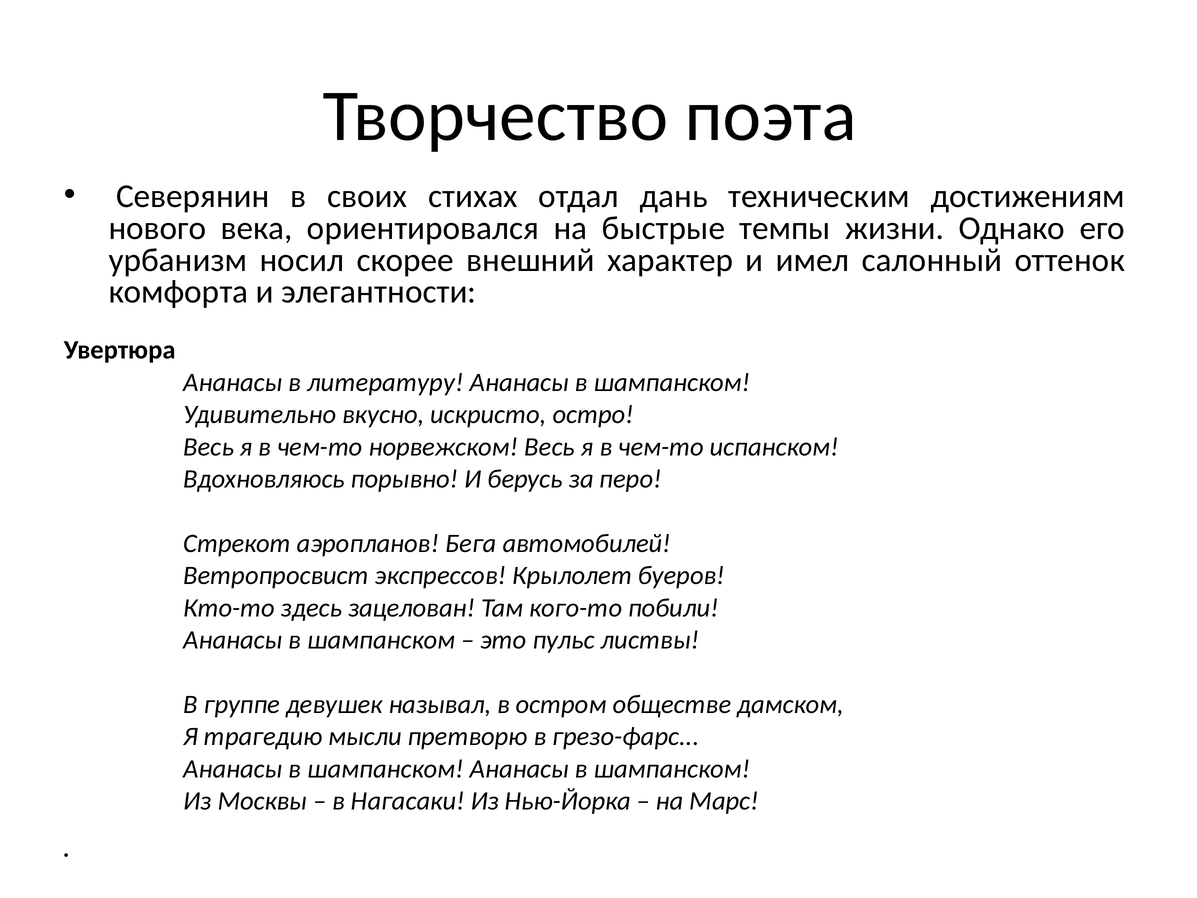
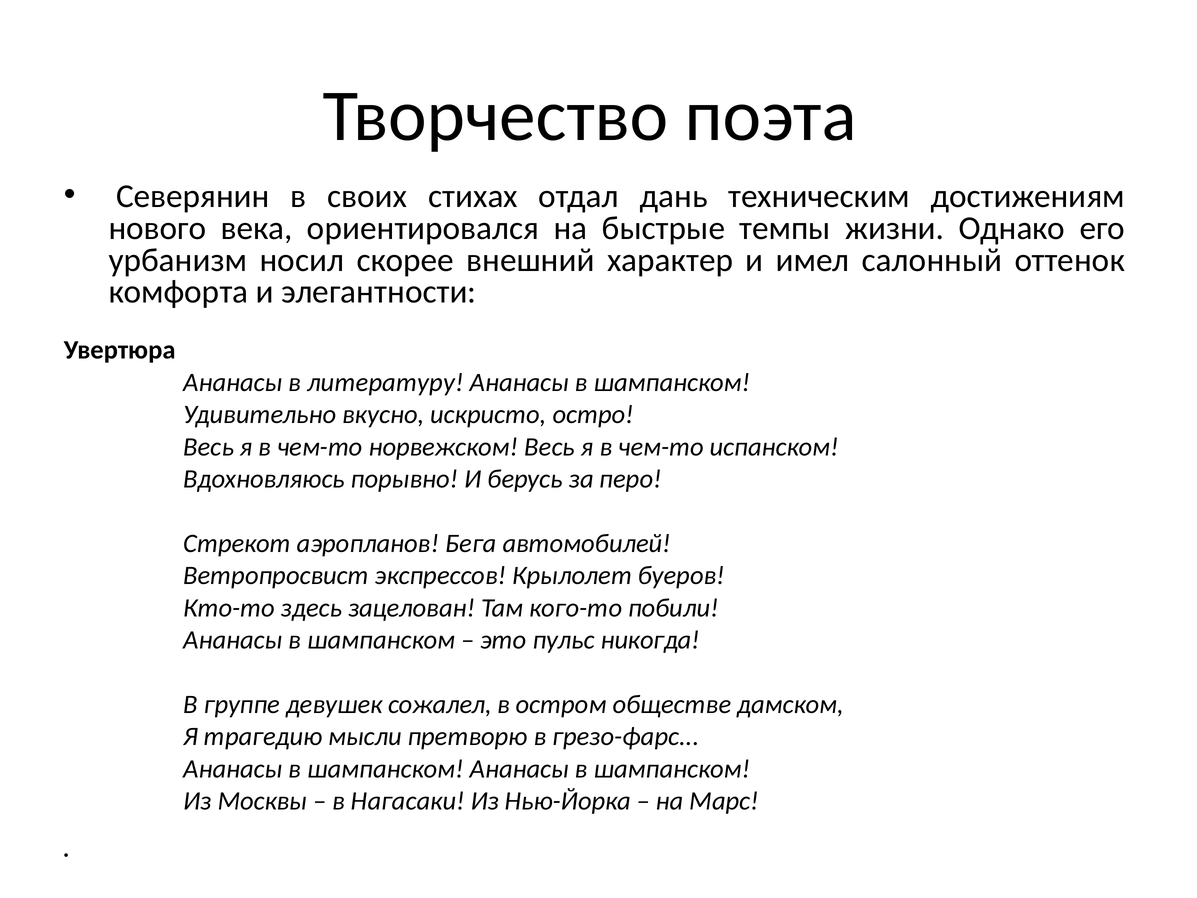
листвы: листвы -> никогда
называл: называл -> сожалел
